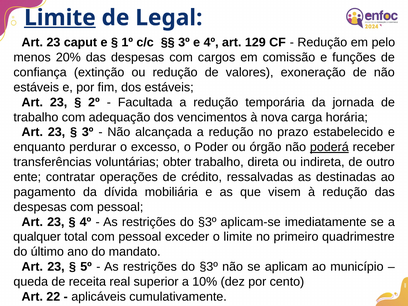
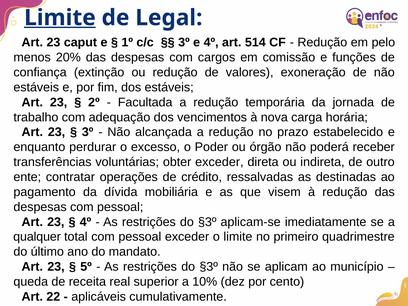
129: 129 -> 514
poderá underline: present -> none
obter trabalho: trabalho -> exceder
